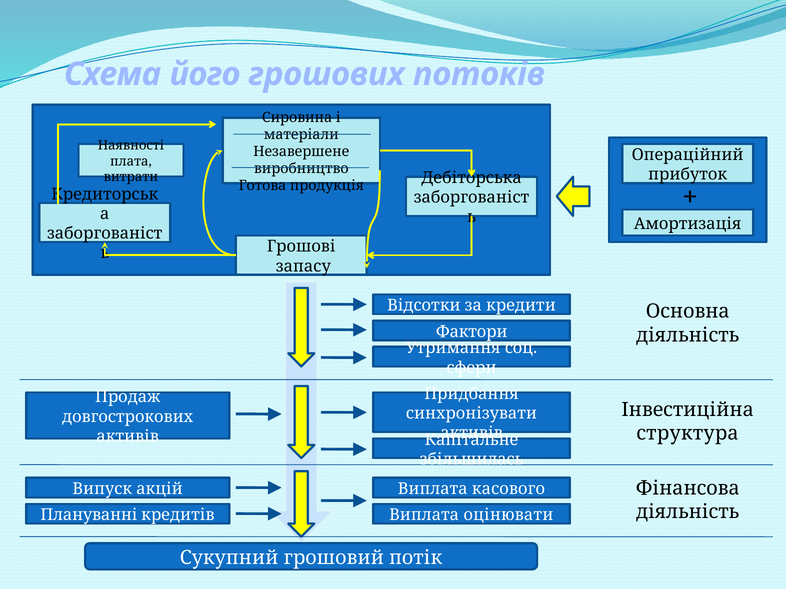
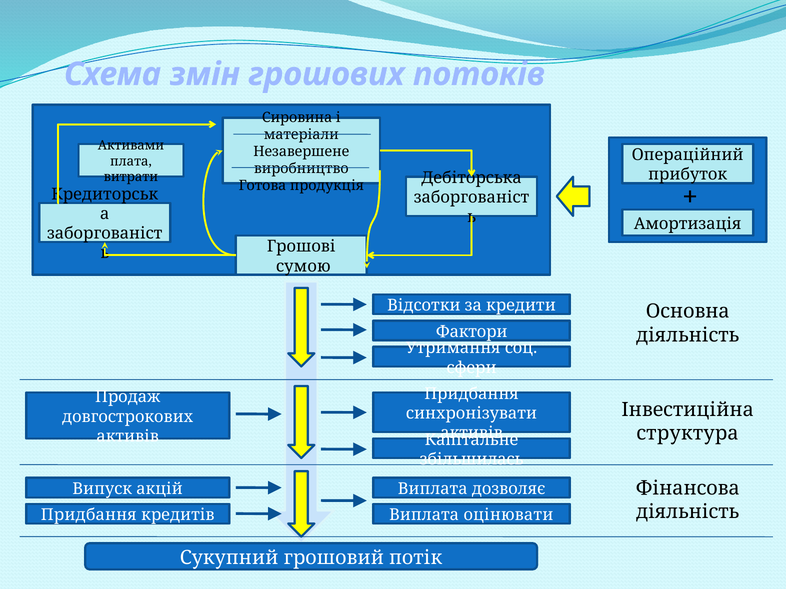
його: його -> змін
Наявності: Наявності -> Активами
запасу: запасу -> сумою
касового: касового -> дозволяє
Плануванні at (89, 515): Плануванні -> Придбання
